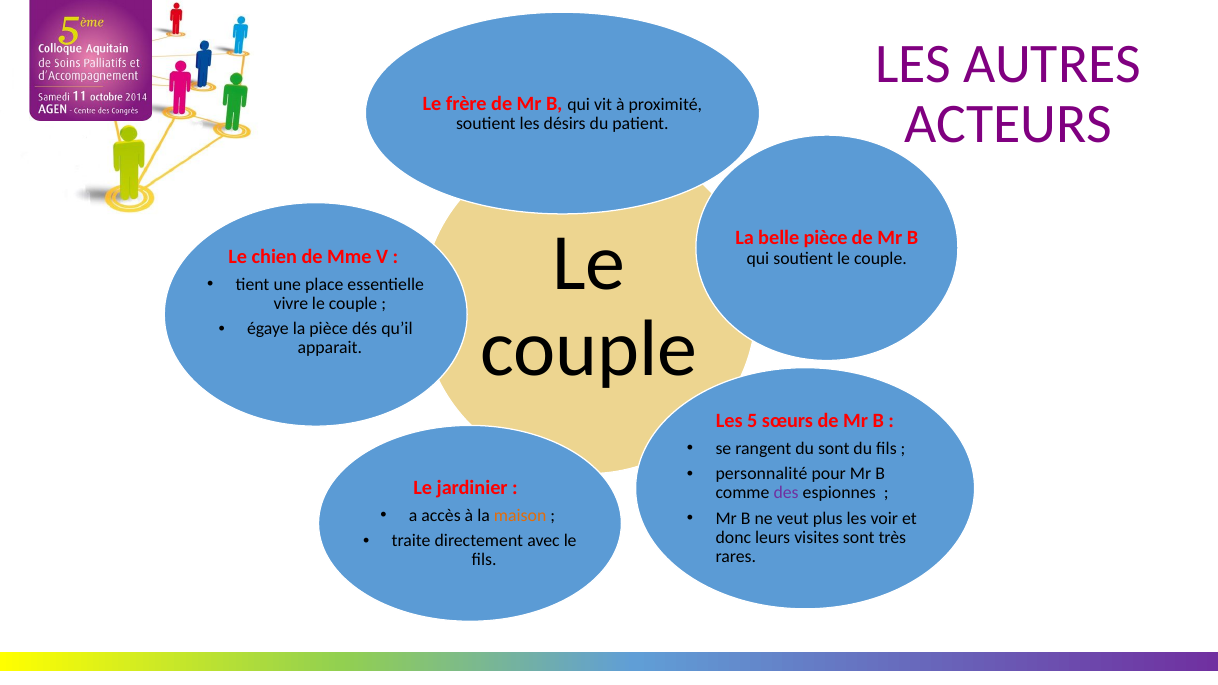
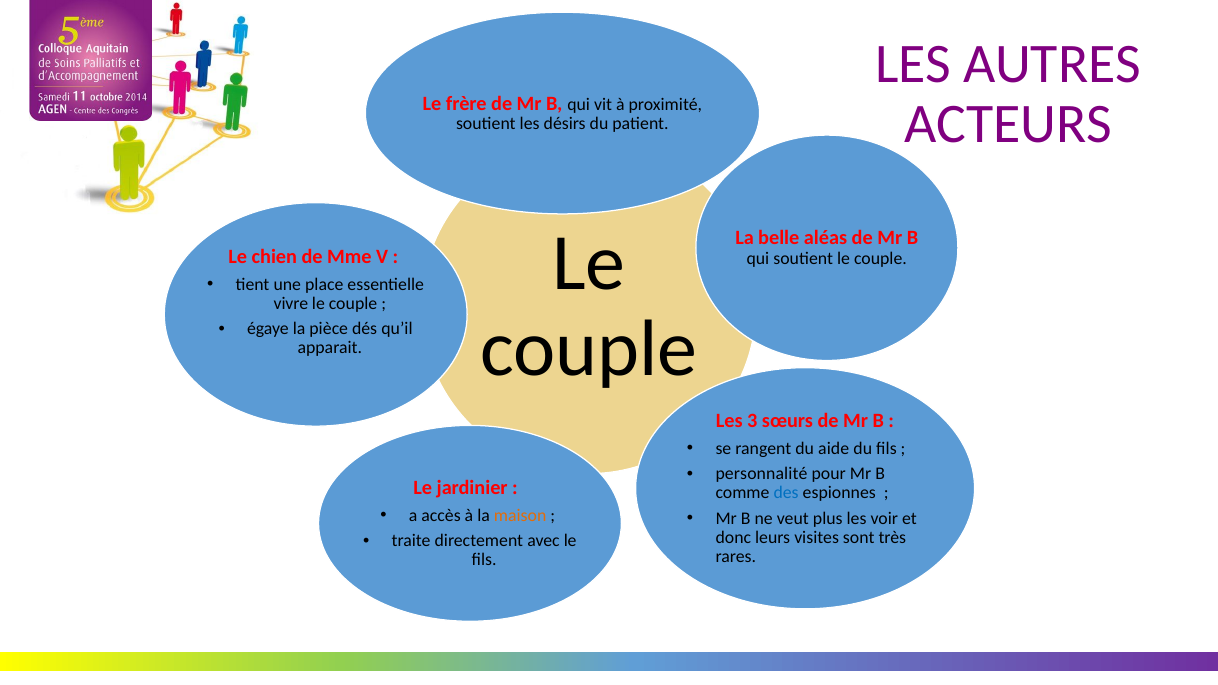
belle pièce: pièce -> aléas
5: 5 -> 3
du sont: sont -> aide
des colour: purple -> blue
